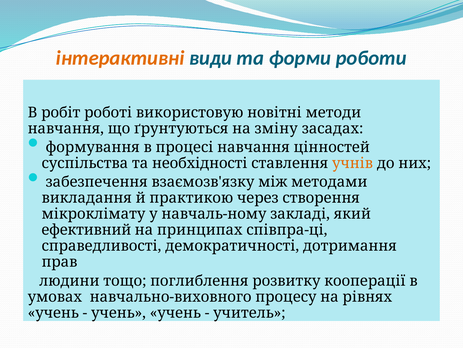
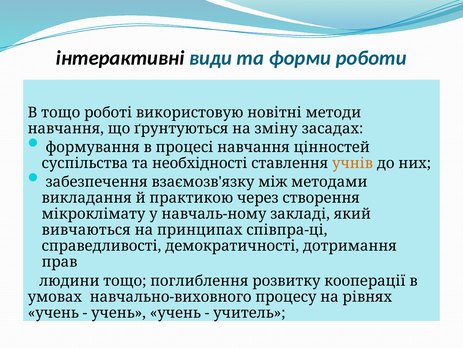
інтерактивні colour: orange -> black
В робіт: робіт -> тощо
ефективний: ефективний -> вивчаються
